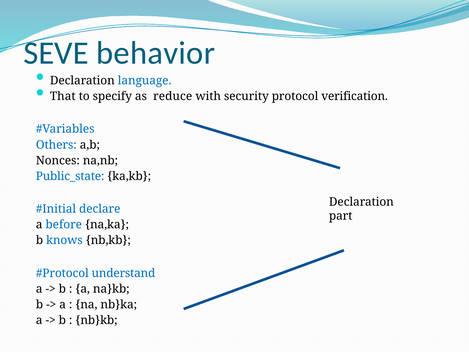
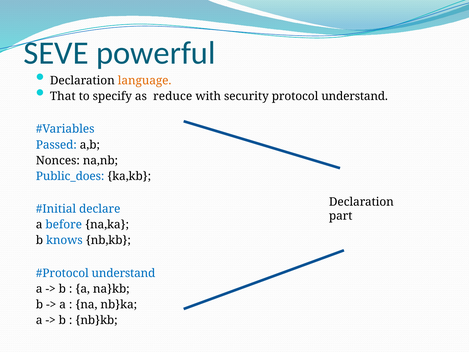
behavior: behavior -> powerful
language colour: blue -> orange
protocol verification: verification -> understand
Others: Others -> Passed
Public_state: Public_state -> Public_does
